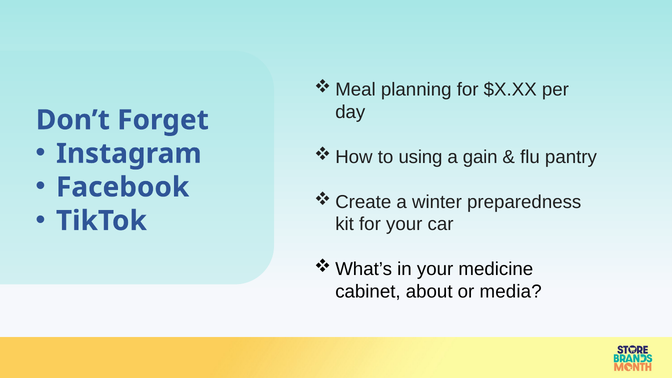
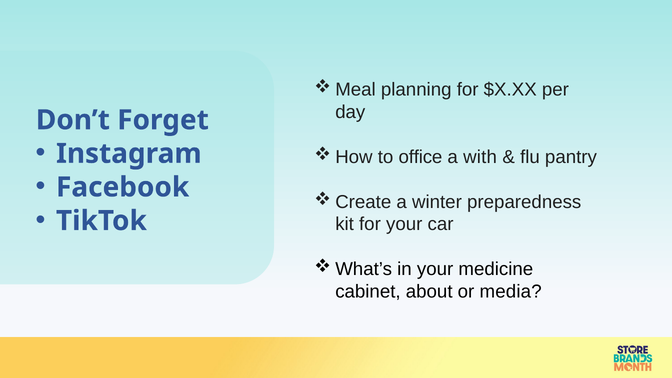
using: using -> office
gain: gain -> with
